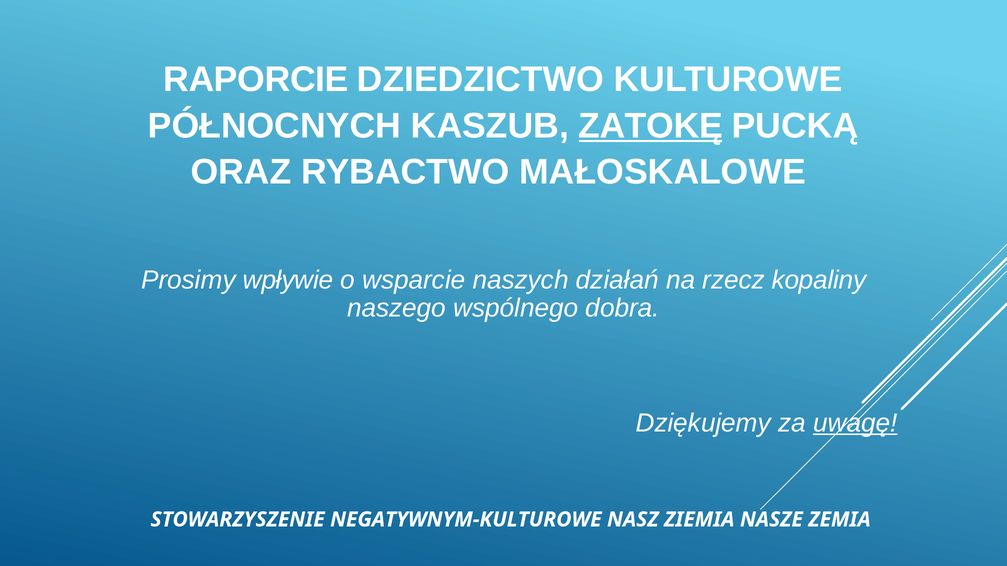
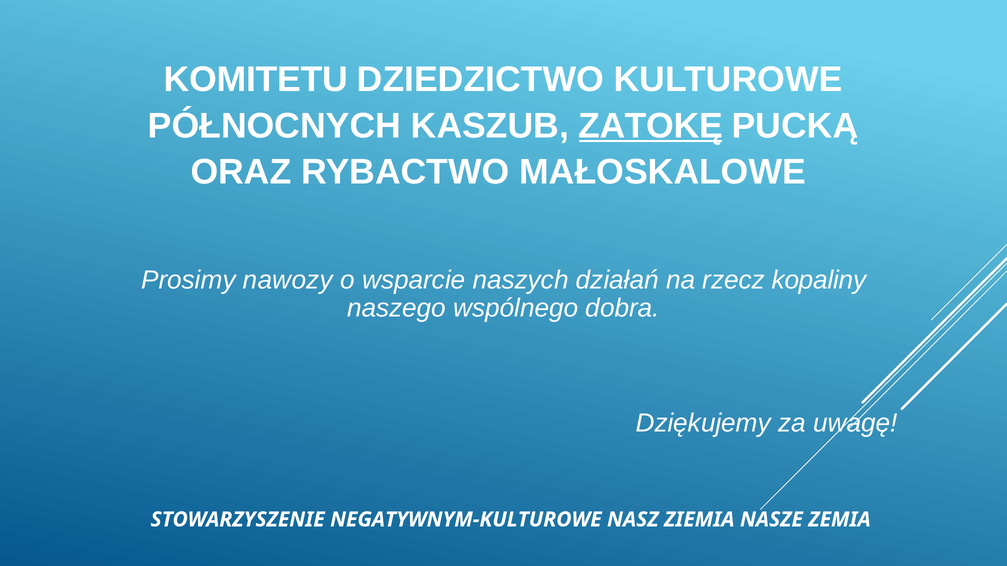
RAPORCIE: RAPORCIE -> KOMITETU
wpływie: wpływie -> nawozy
uwagę underline: present -> none
